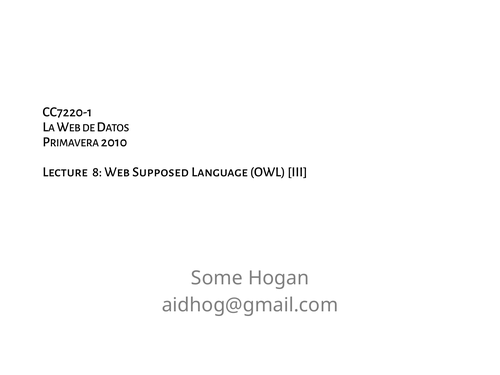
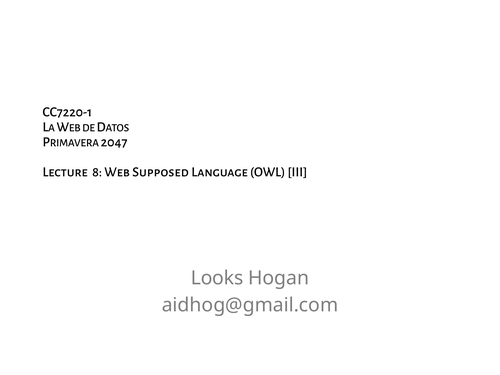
2010: 2010 -> 2047
Some: Some -> Looks
